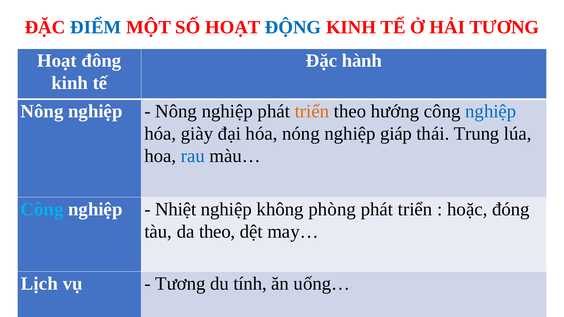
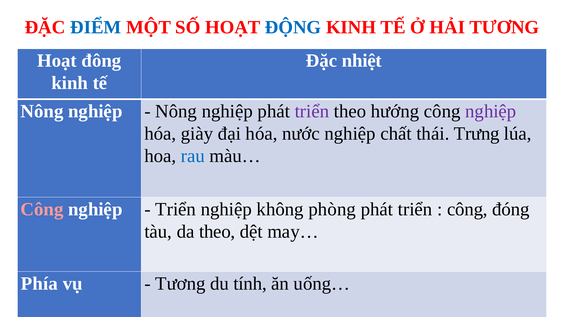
hành: hành -> nhiệt
triển at (312, 111) colour: orange -> purple
nghiệp at (491, 111) colour: blue -> purple
nóng: nóng -> nước
giáp: giáp -> chất
Trung: Trung -> Trưng
Công at (42, 209) colour: light blue -> pink
Nhiệt at (176, 209): Nhiệt -> Triển
hoặc at (467, 209): hoặc -> công
Lịch: Lịch -> Phía
